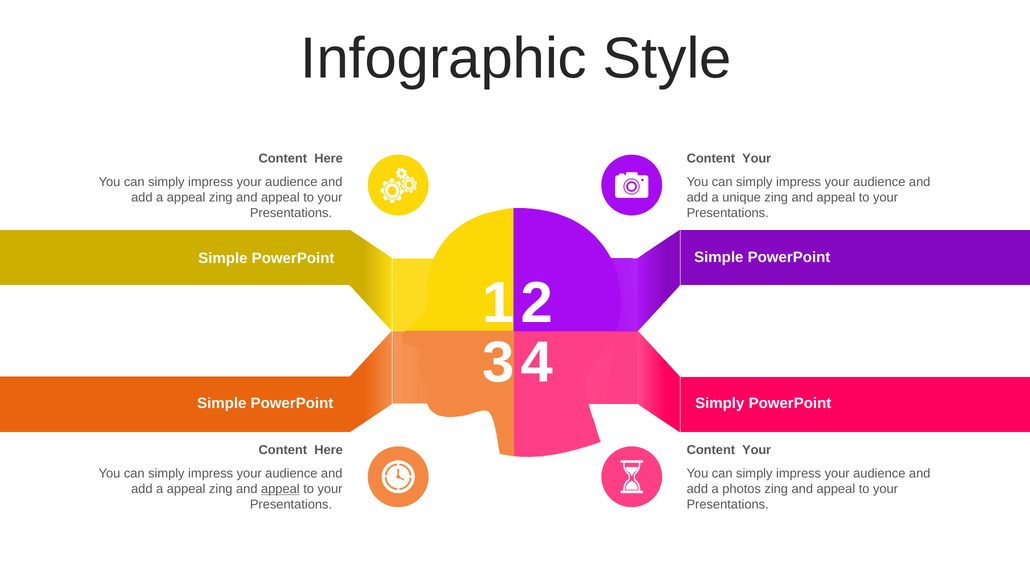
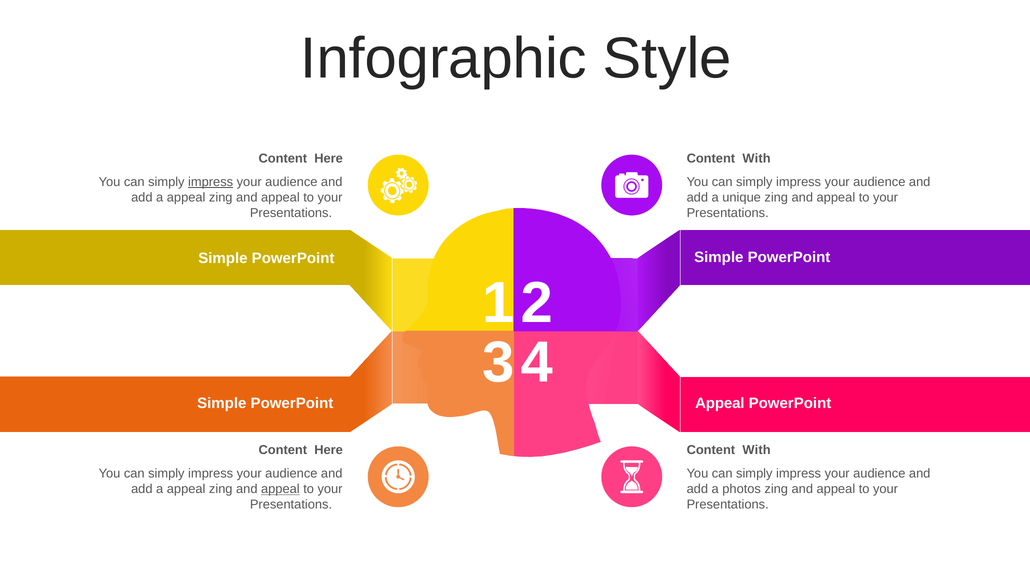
Your at (757, 158): Your -> With
impress at (211, 182) underline: none -> present
Simply at (720, 403): Simply -> Appeal
Your at (757, 450): Your -> With
